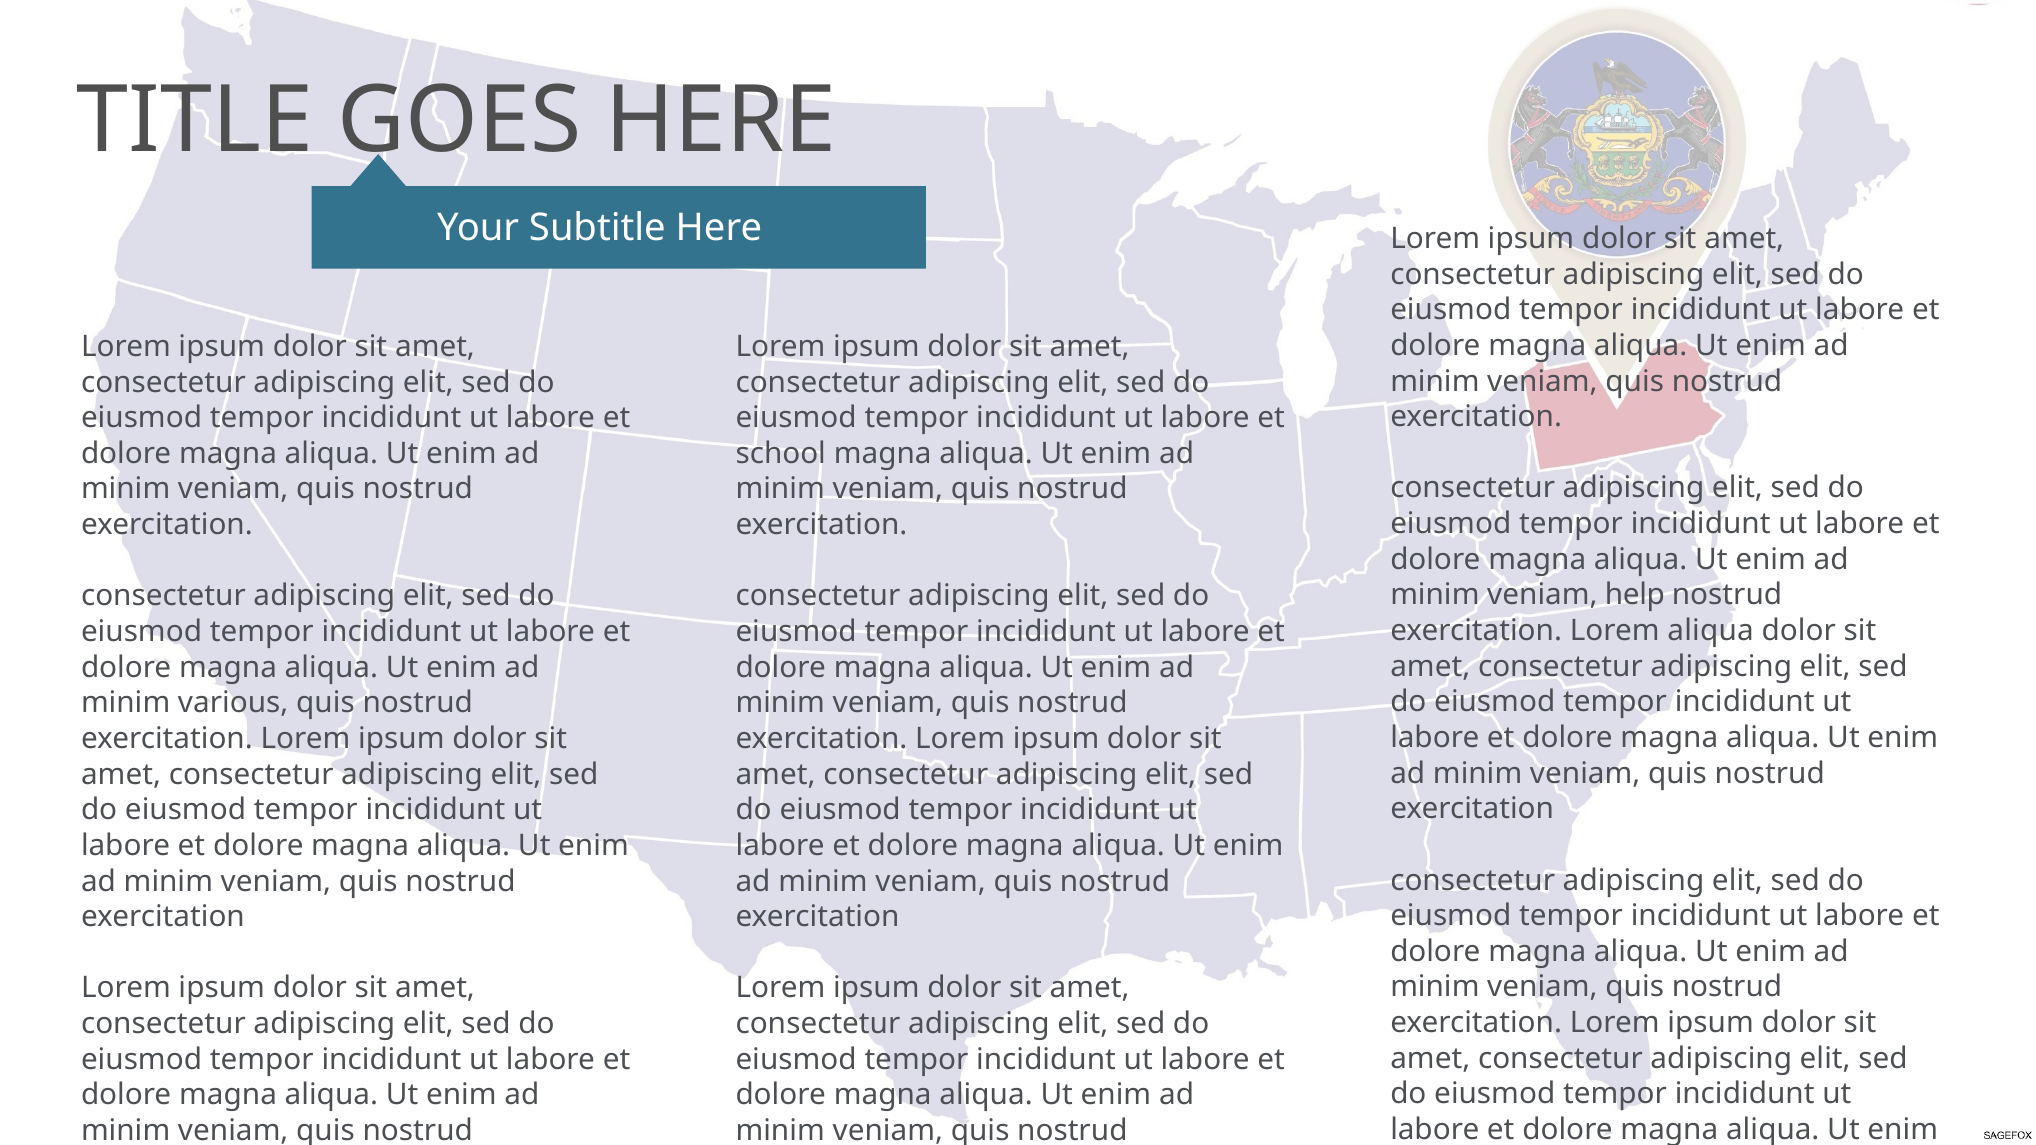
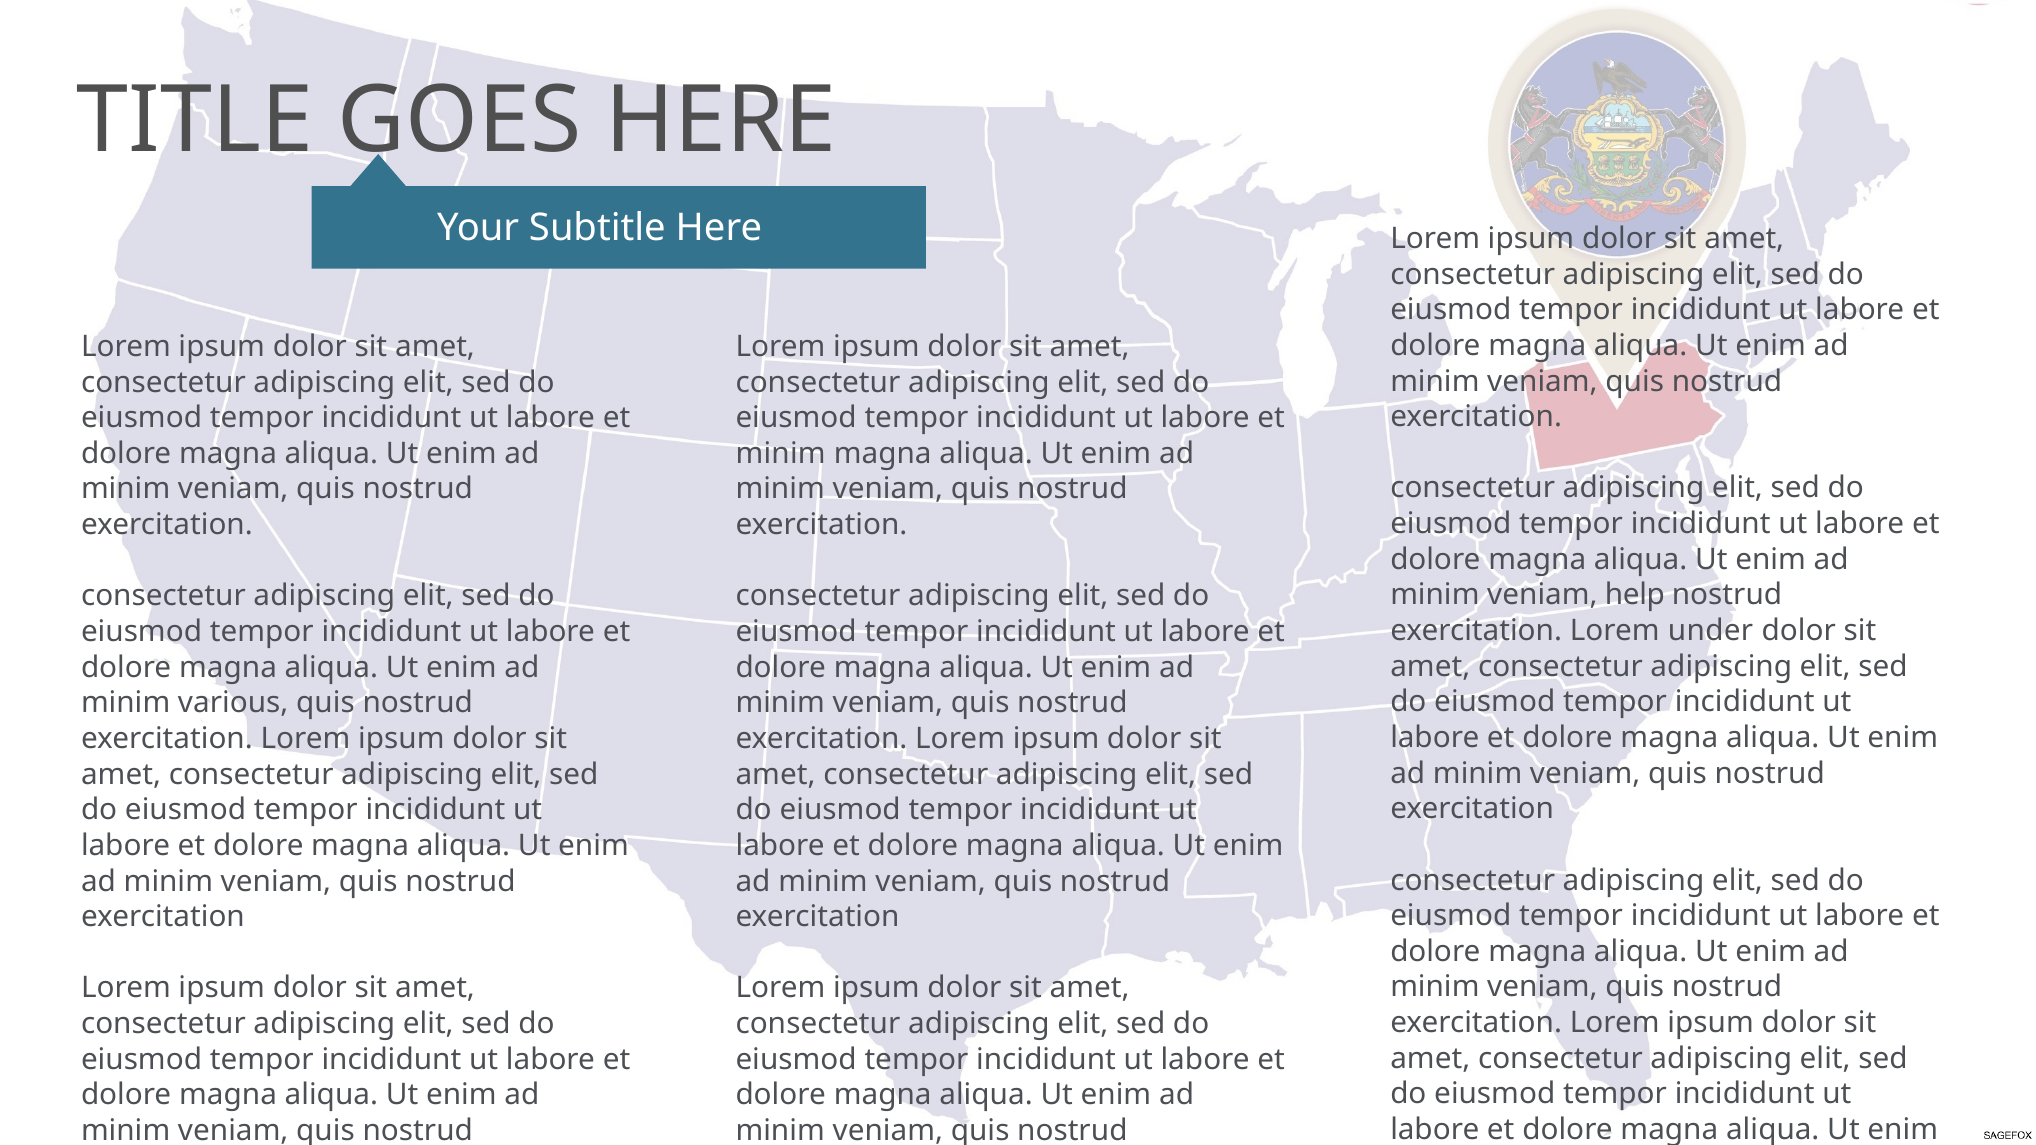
school at (781, 454): school -> minim
Lorem aliqua: aliqua -> under
